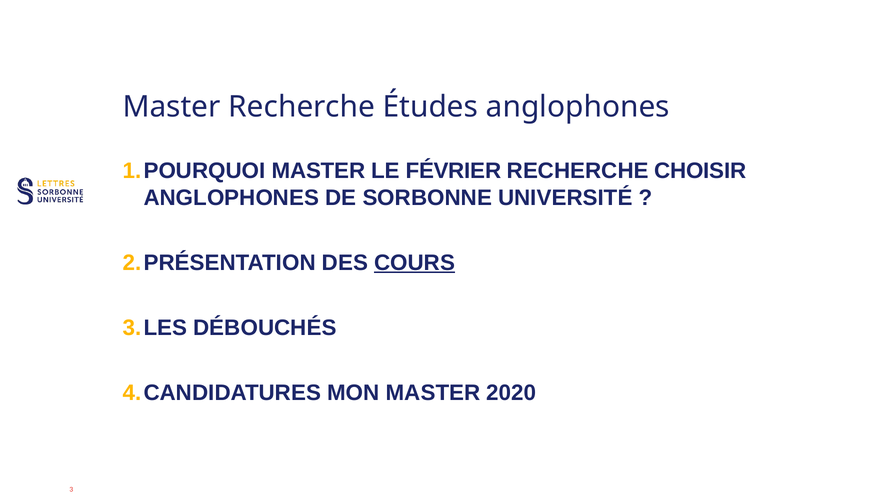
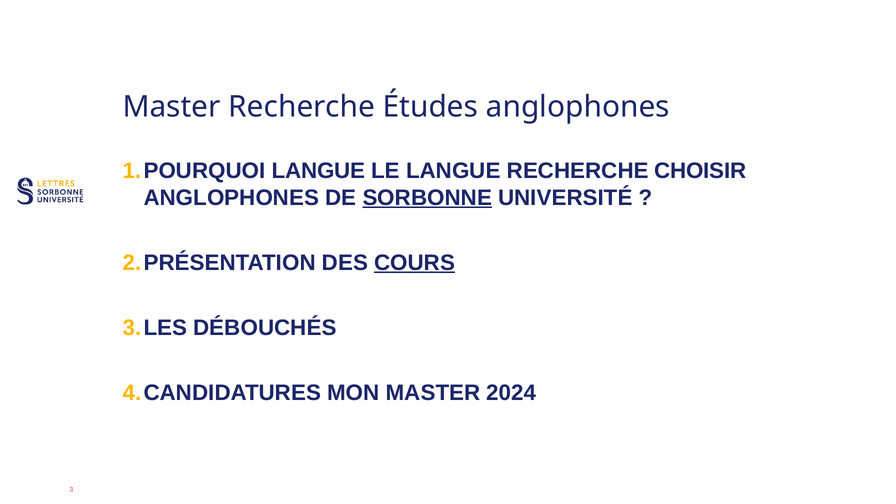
MASTER at (318, 171): MASTER -> LANGUE
LE FÉVRIER: FÉVRIER -> LANGUE
SORBONNE underline: none -> present
2020: 2020 -> 2024
